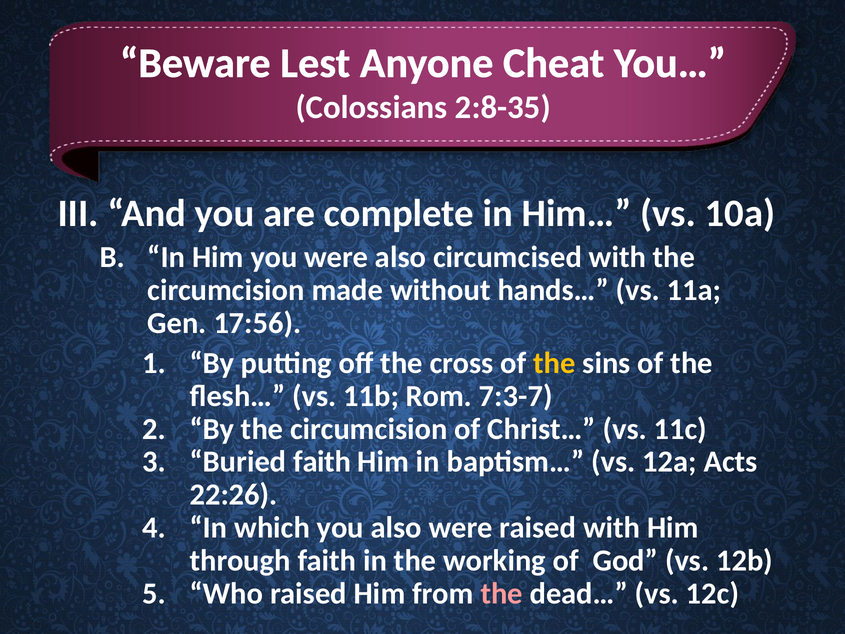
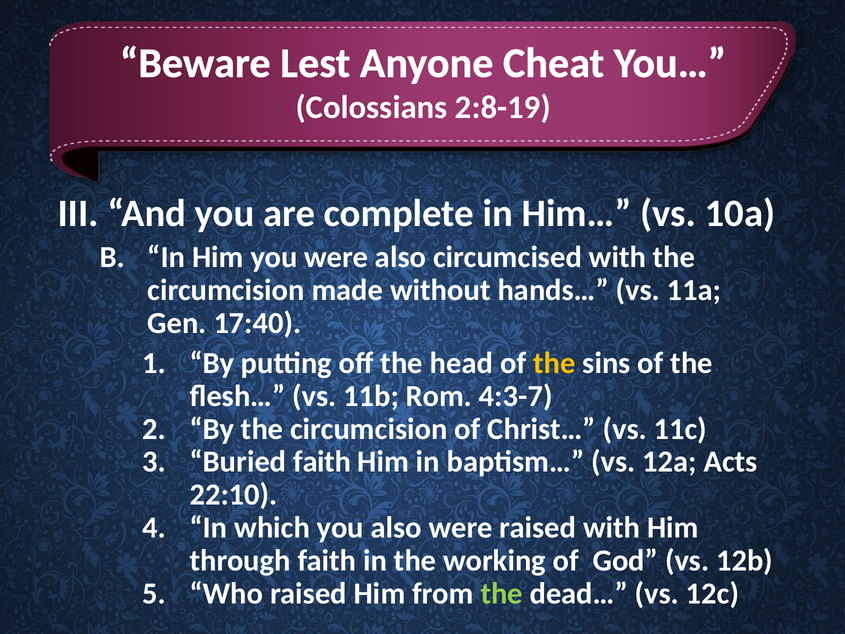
2:8-35: 2:8-35 -> 2:8-19
17:56: 17:56 -> 17:40
cross: cross -> head
7:3-7: 7:3-7 -> 4:3-7
22:26: 22:26 -> 22:10
the at (502, 593) colour: pink -> light green
